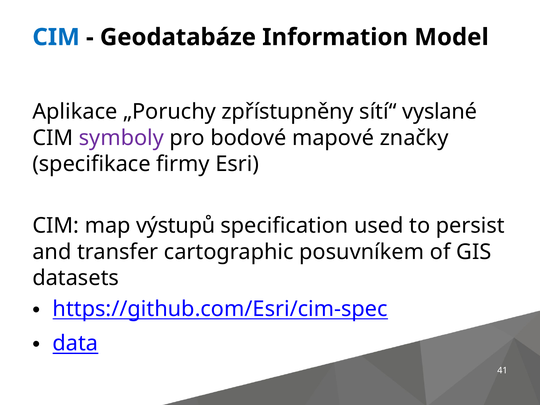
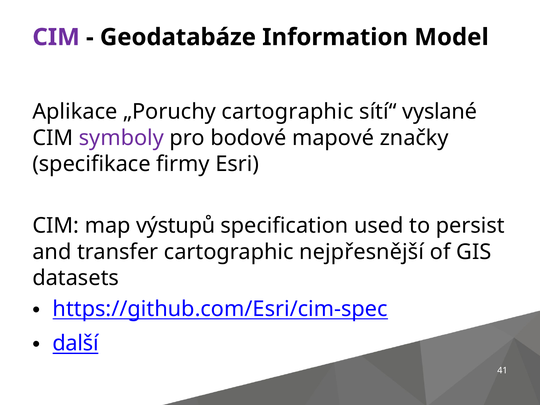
CIM at (56, 37) colour: blue -> purple
„Poruchy zpřístupněny: zpřístupněny -> cartographic
posuvníkem: posuvníkem -> nejpřesnější
data: data -> další
